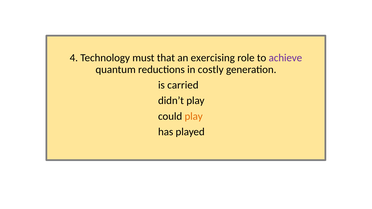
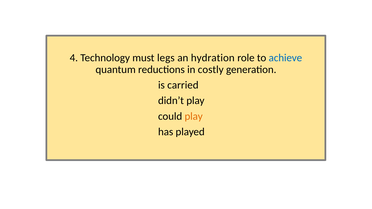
that: that -> legs
exercising: exercising -> hydration
achieve colour: purple -> blue
